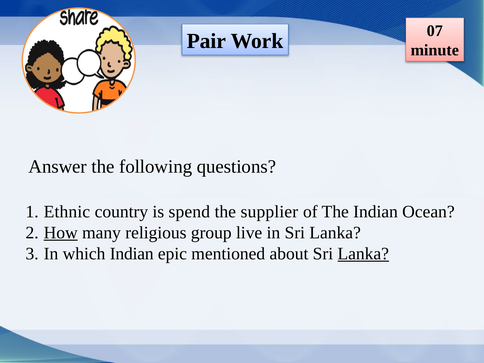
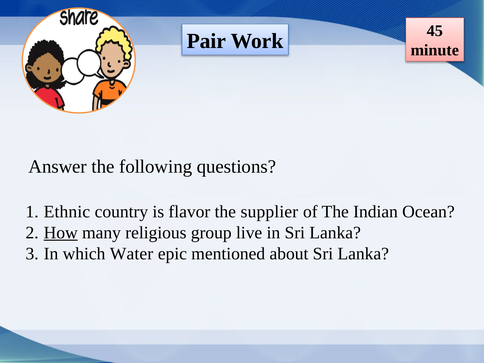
07: 07 -> 45
spend: spend -> flavor
which Indian: Indian -> Water
Lanka at (363, 254) underline: present -> none
